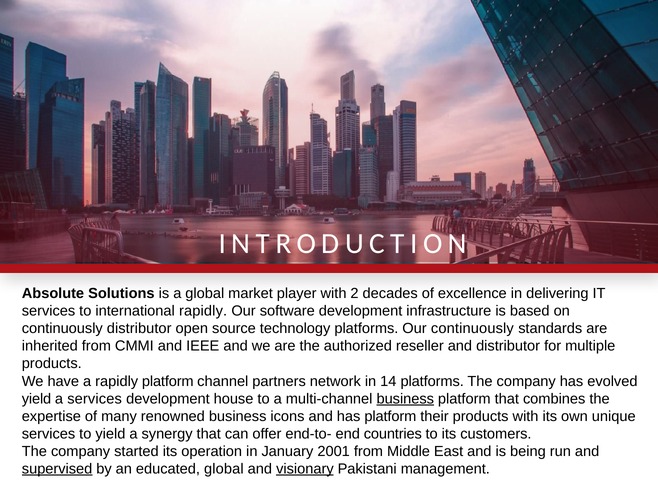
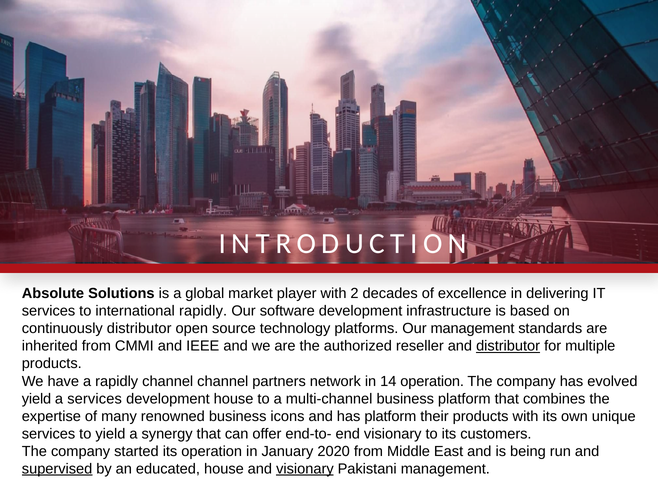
Our continuously: continuously -> management
distributor at (508, 347) underline: none -> present
rapidly platform: platform -> channel
14 platforms: platforms -> operation
business at (405, 399) underline: present -> none
end countries: countries -> visionary
2001: 2001 -> 2020
educated global: global -> house
